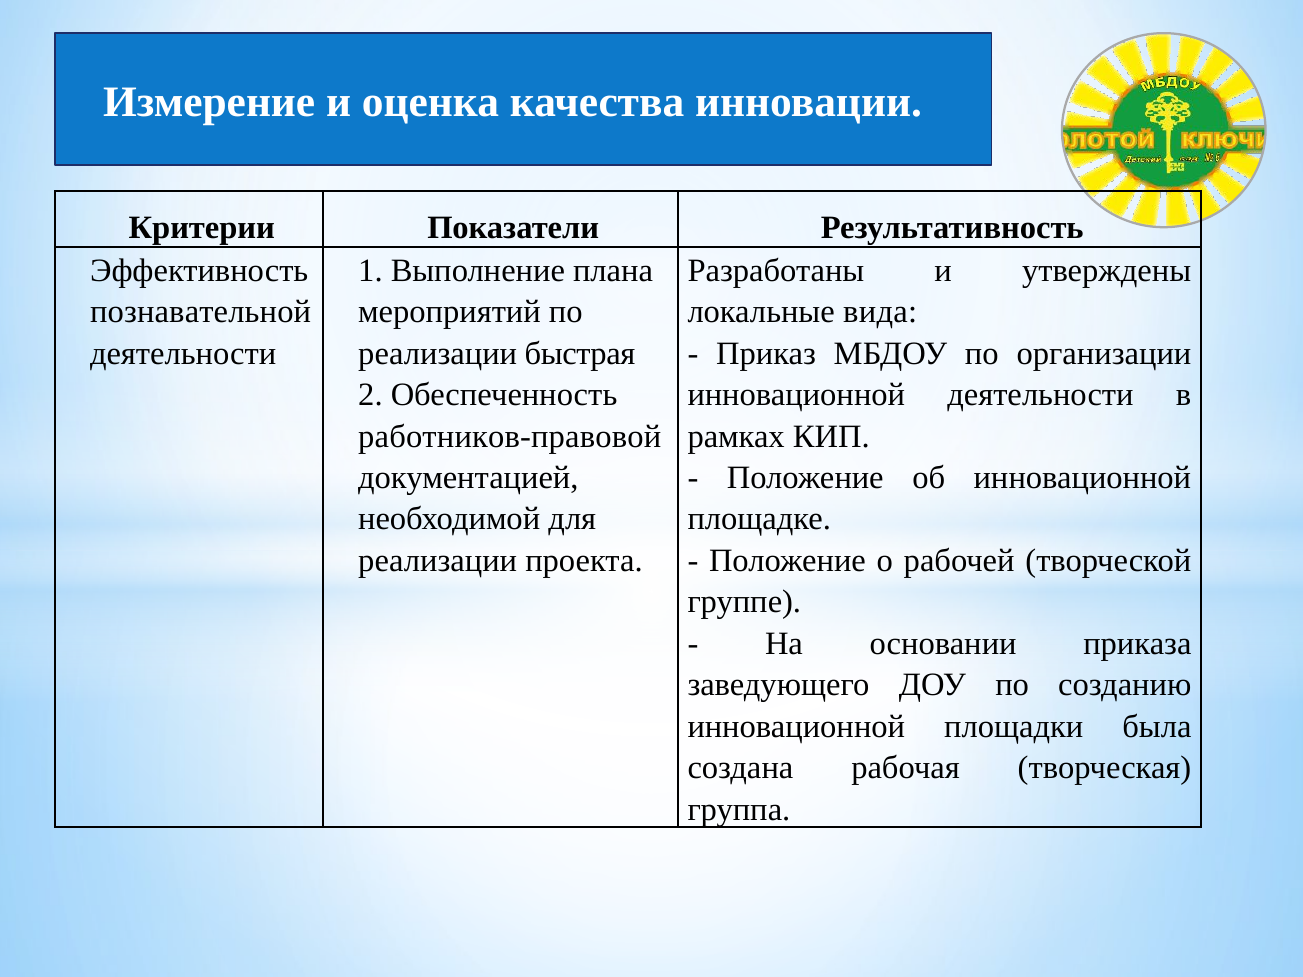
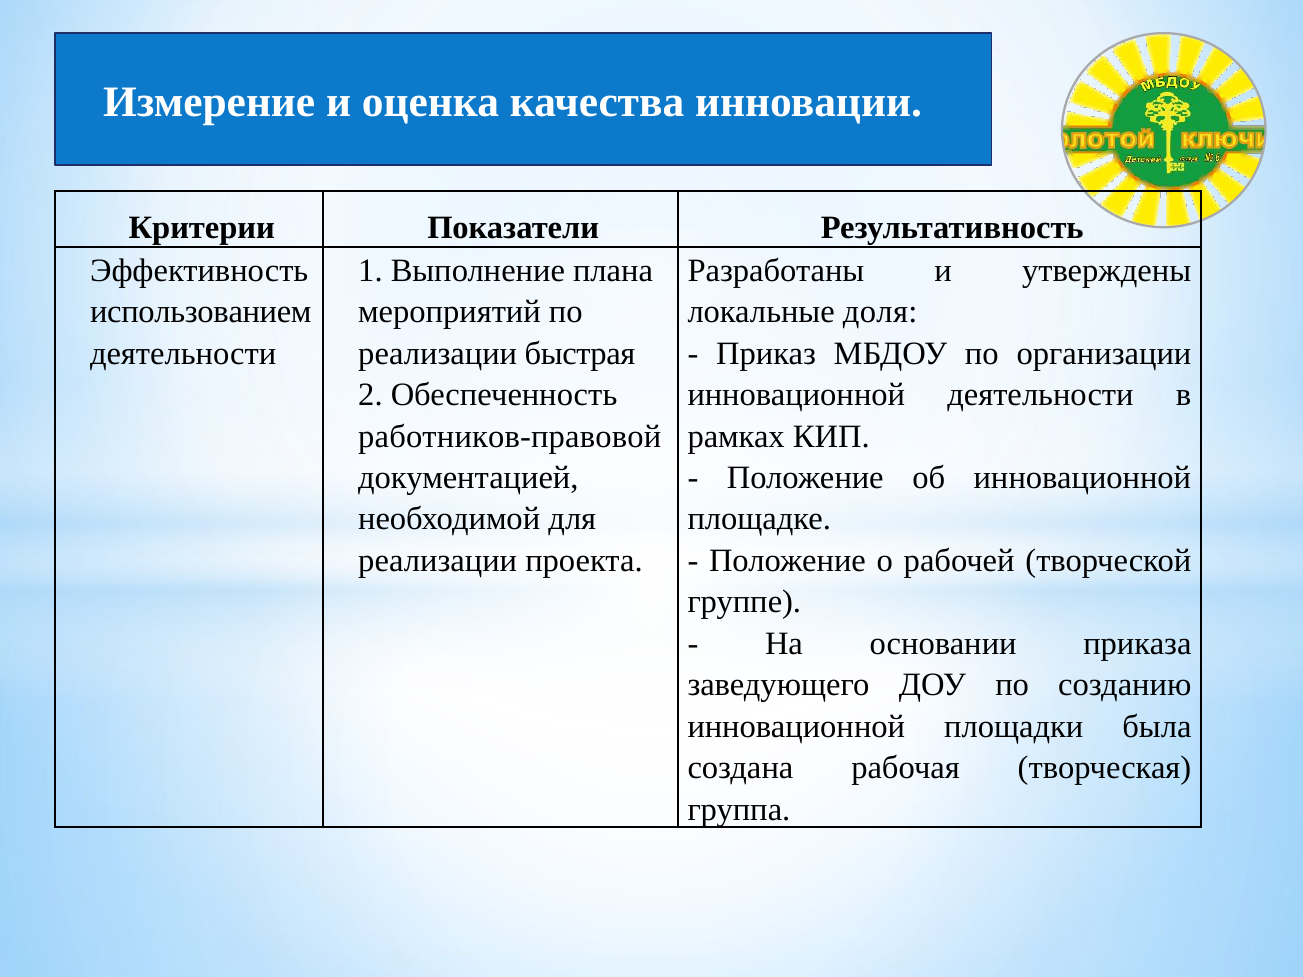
познавательной: познавательной -> использованием
вида: вида -> доля
